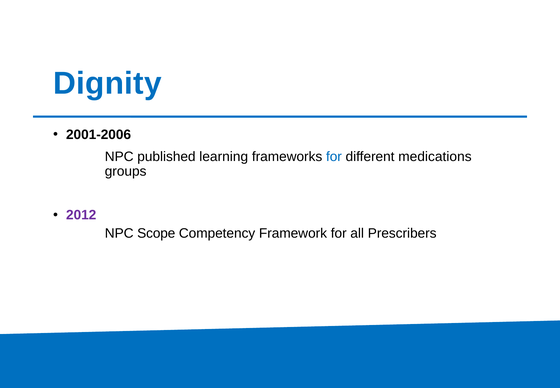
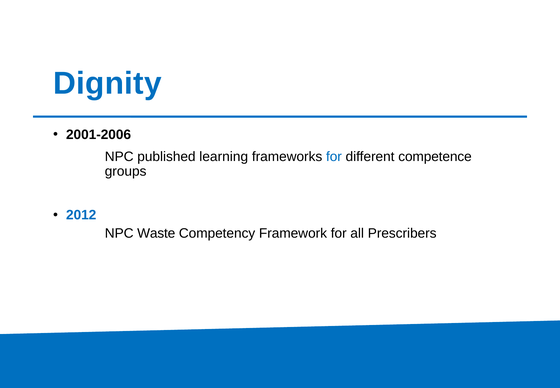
medications: medications -> competence
2012 colour: purple -> blue
Scope: Scope -> Waste
